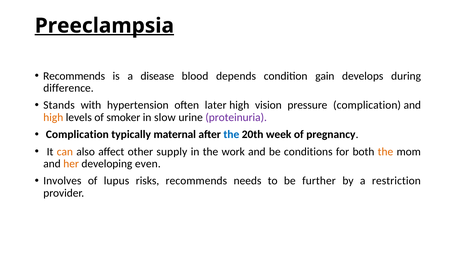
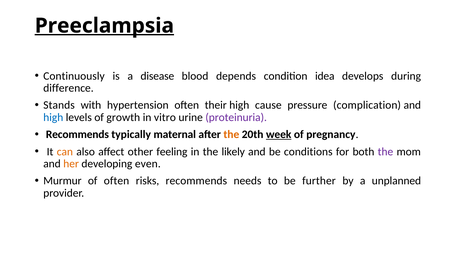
Recommends at (74, 76): Recommends -> Continuously
gain: gain -> idea
later: later -> their
vision: vision -> cause
high at (53, 118) colour: orange -> blue
smoker: smoker -> growth
slow: slow -> vitro
Complication at (77, 135): Complication -> Recommends
the at (231, 135) colour: blue -> orange
week underline: none -> present
supply: supply -> feeling
work: work -> likely
the at (385, 152) colour: orange -> purple
Involves: Involves -> Murmur
of lupus: lupus -> often
restriction: restriction -> unplanned
